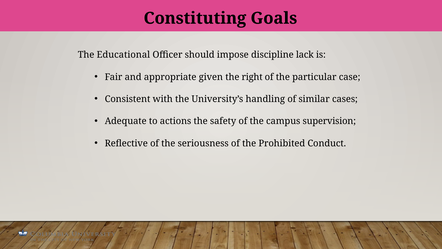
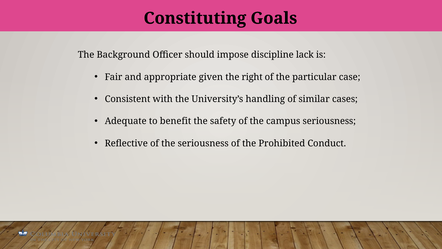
Educational: Educational -> Background
actions: actions -> benefit
campus supervision: supervision -> seriousness
